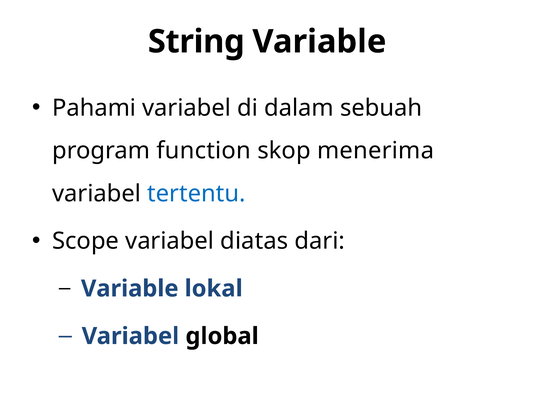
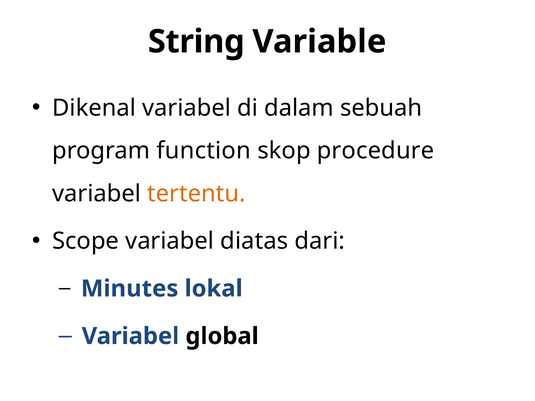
Pahami: Pahami -> Dikenal
menerima: menerima -> procedure
tertentu colour: blue -> orange
Variable at (130, 289): Variable -> Minutes
